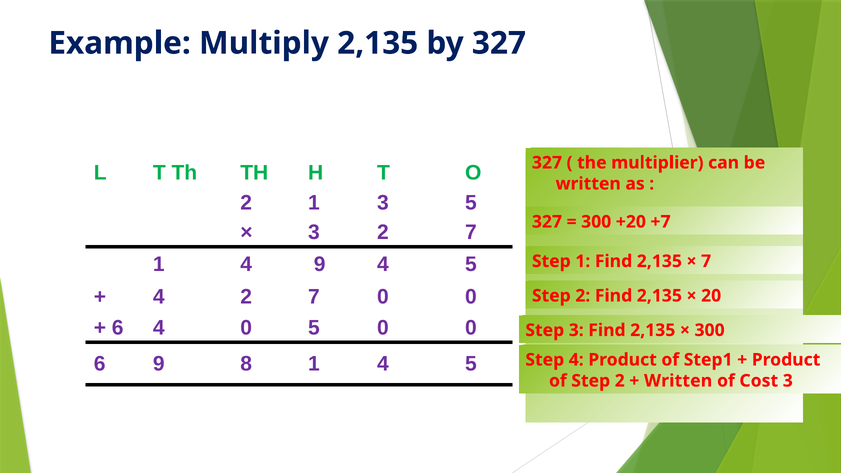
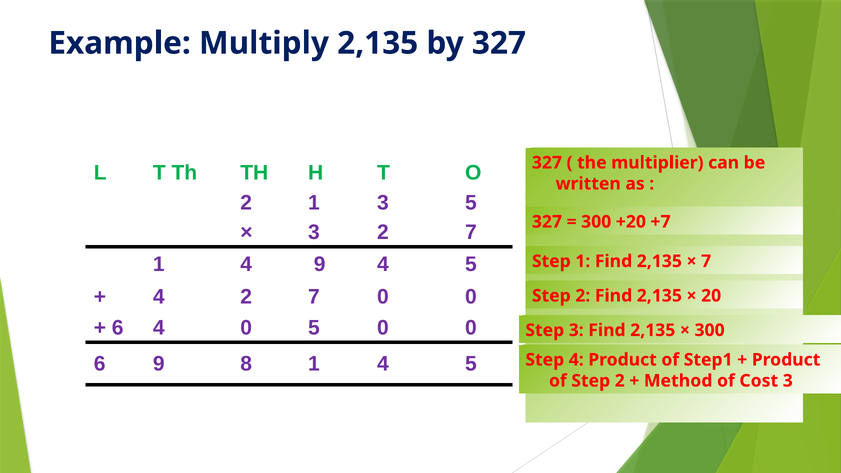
Written at (678, 381): Written -> Method
